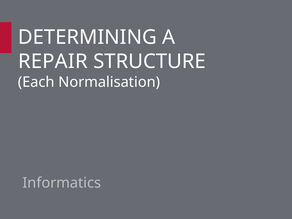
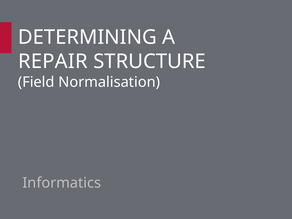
Each: Each -> Field
